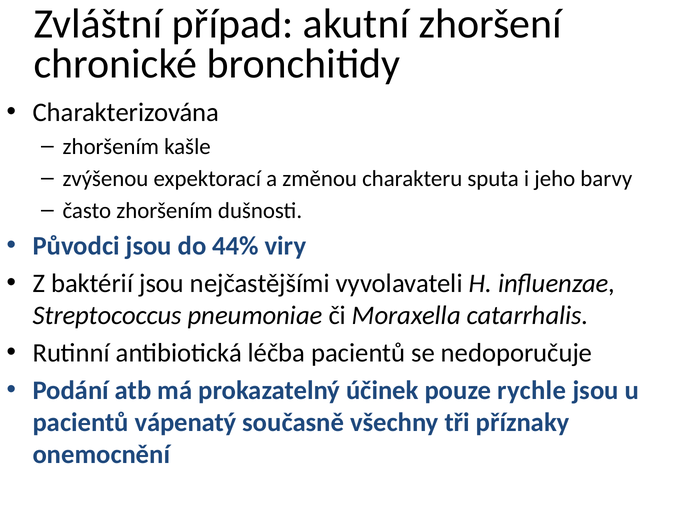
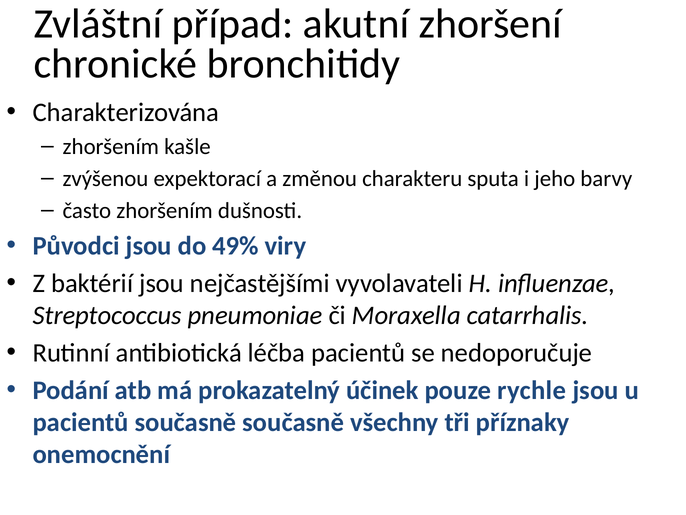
44%: 44% -> 49%
pacientů vápenatý: vápenatý -> současně
